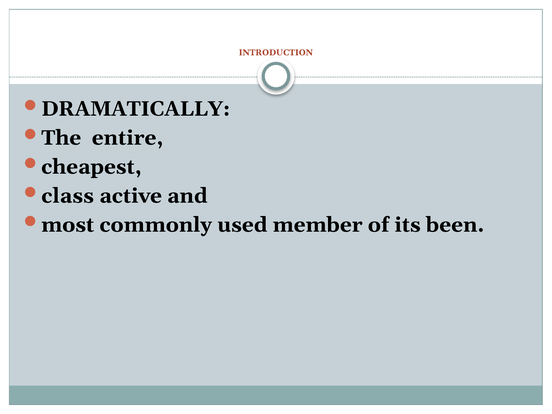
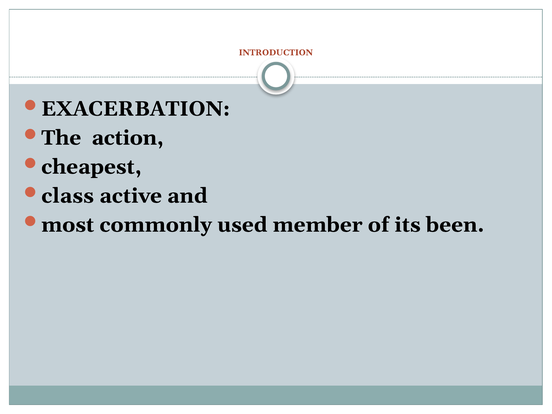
DRAMATICALLY: DRAMATICALLY -> EXACERBATION
entire: entire -> action
